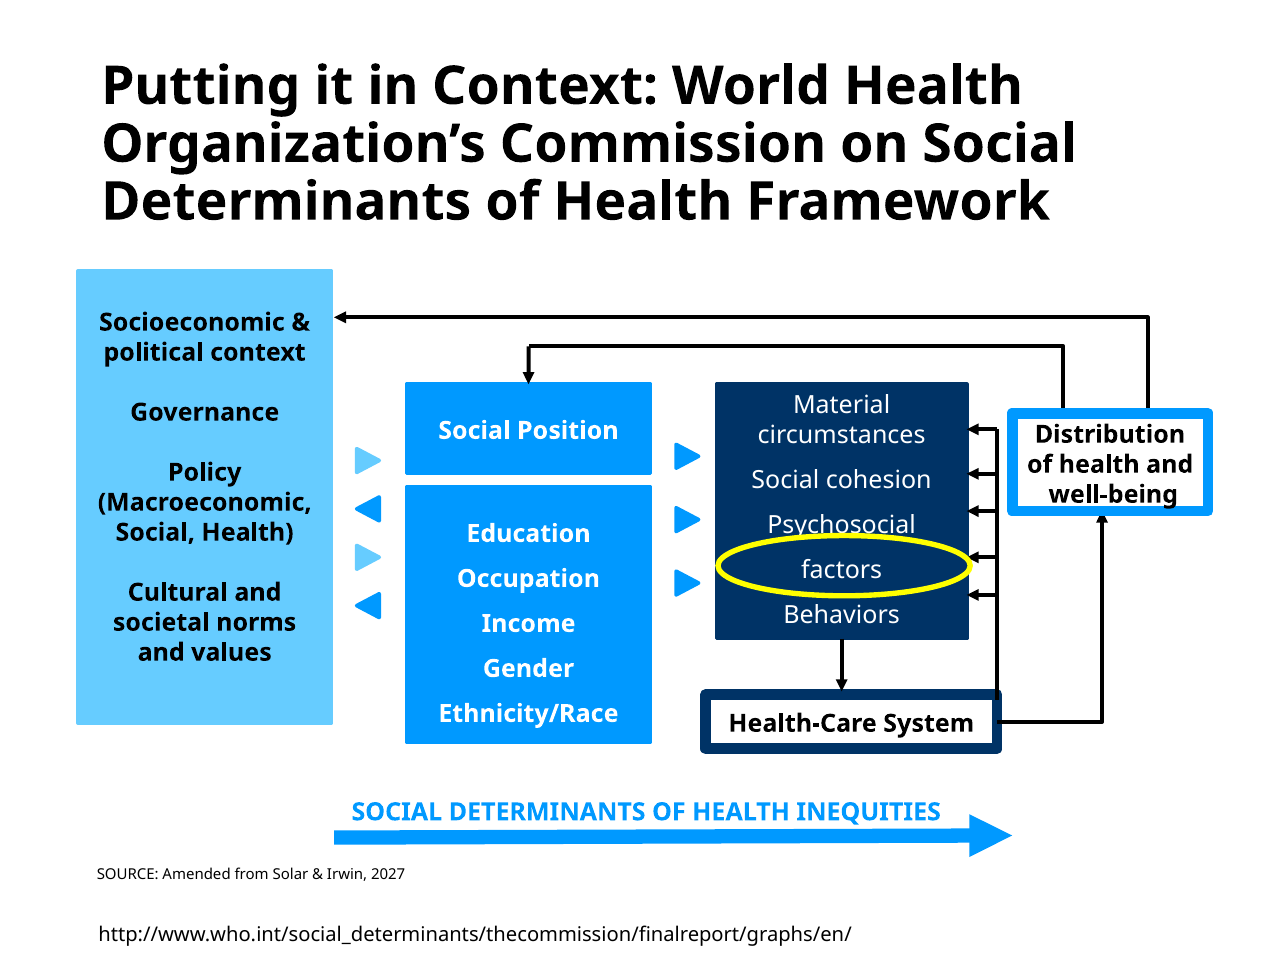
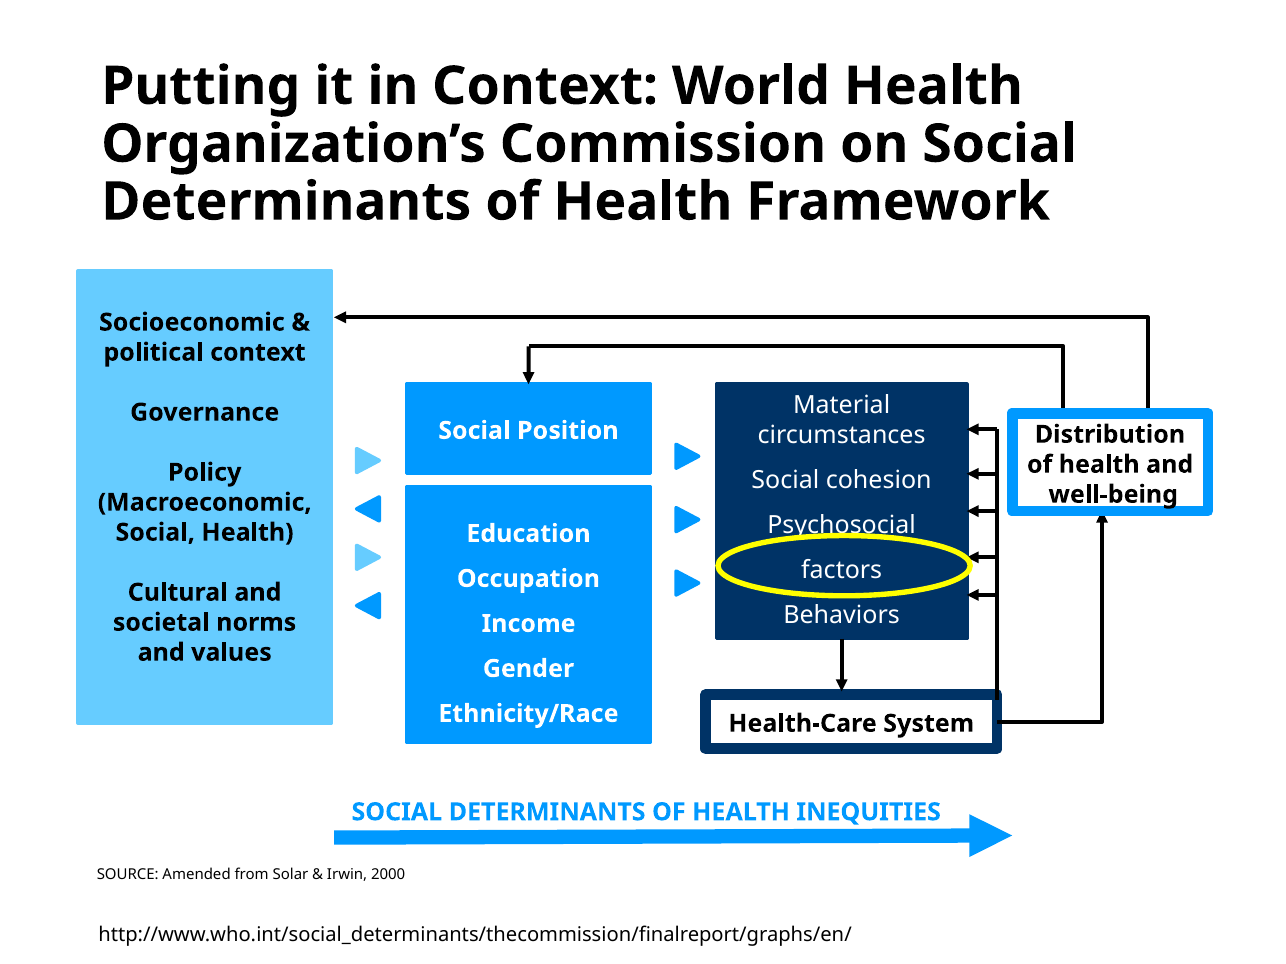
2027: 2027 -> 2000
